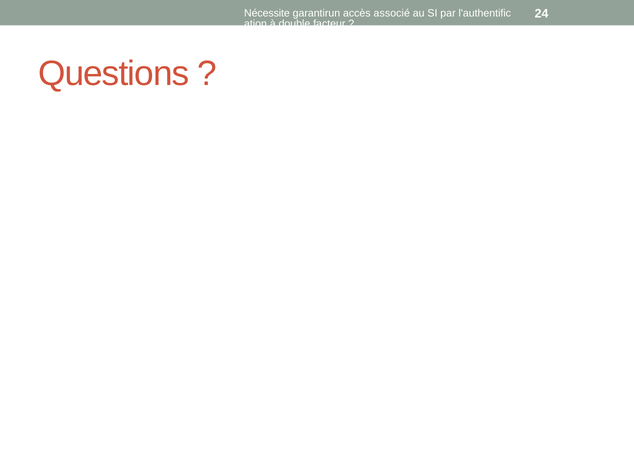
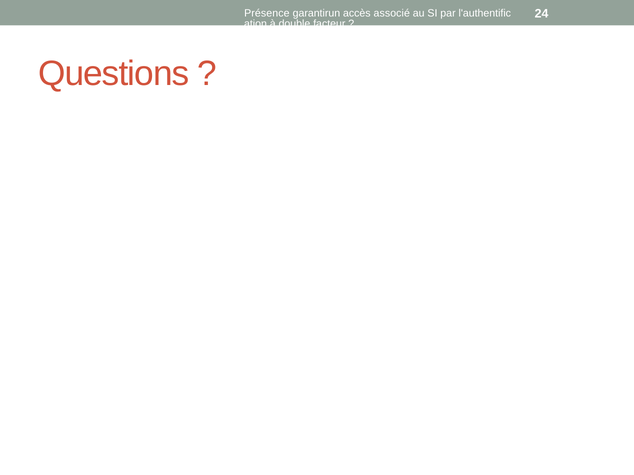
Nécessite: Nécessite -> Présence
